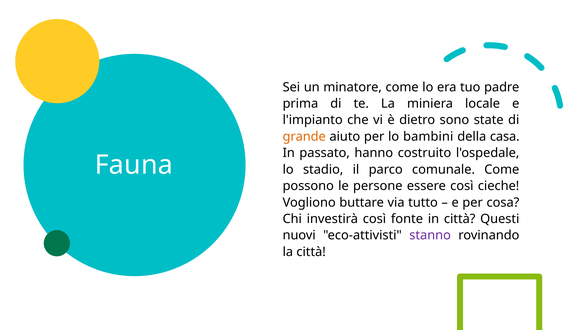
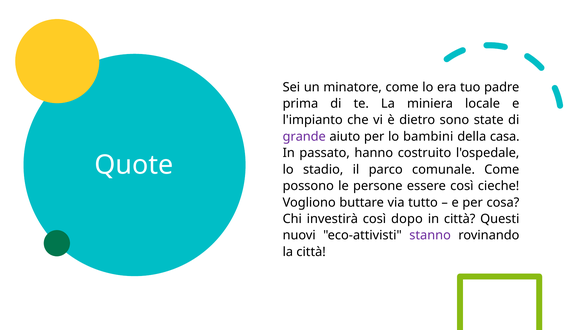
grande colour: orange -> purple
Fauna: Fauna -> Quote
fonte: fonte -> dopo
